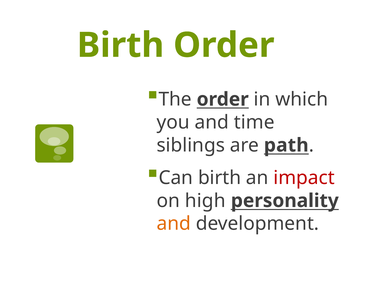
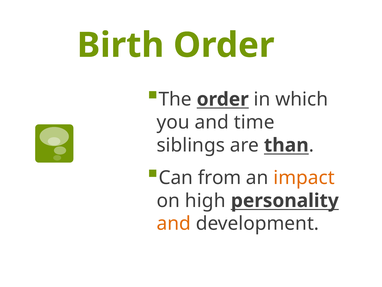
path: path -> than
Can birth: birth -> from
impact colour: red -> orange
